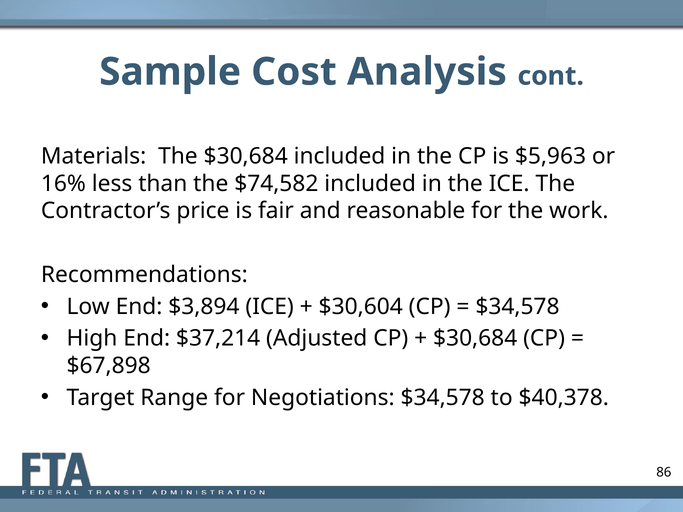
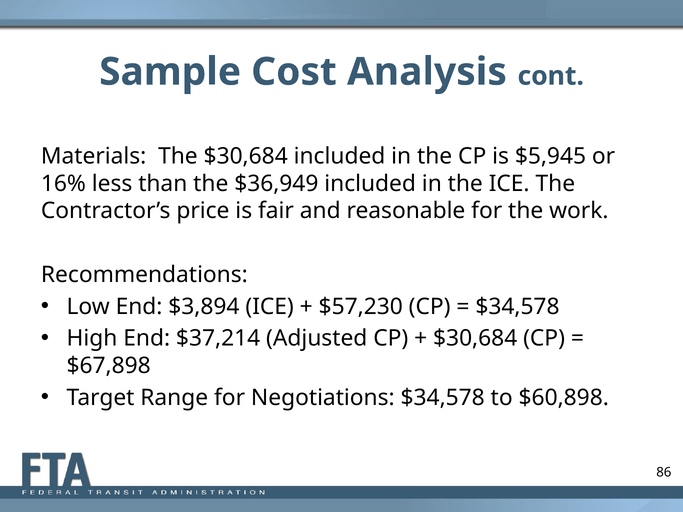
$5,963: $5,963 -> $5,945
$74,582: $74,582 -> $36,949
$30,604: $30,604 -> $57,230
$40,378: $40,378 -> $60,898
